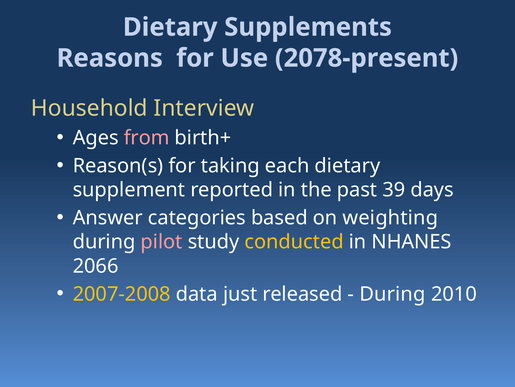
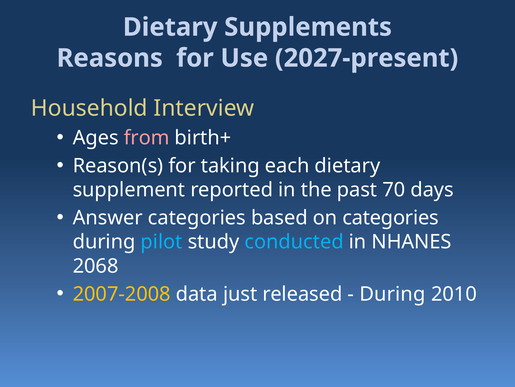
2078-present: 2078-present -> 2027-present
39: 39 -> 70
on weighting: weighting -> categories
pilot colour: pink -> light blue
conducted colour: yellow -> light blue
2066: 2066 -> 2068
